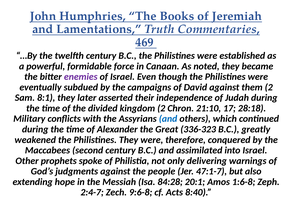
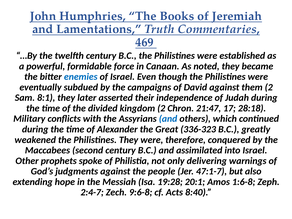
enemies colour: purple -> blue
21:10: 21:10 -> 21:47
84:28: 84:28 -> 19:28
